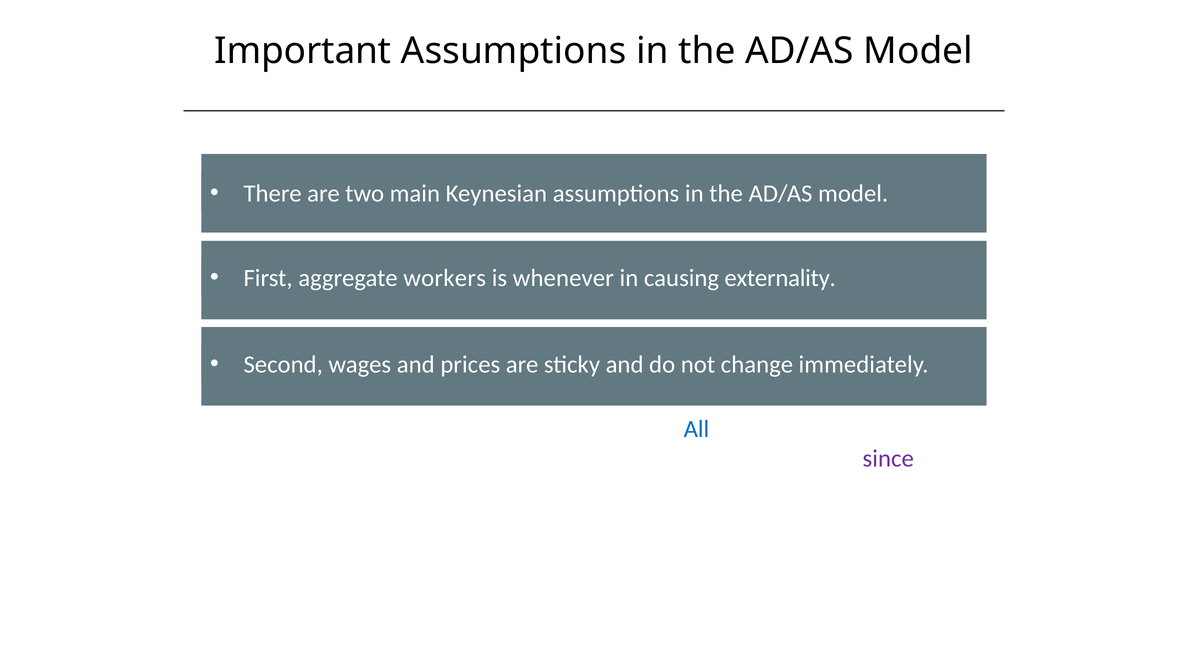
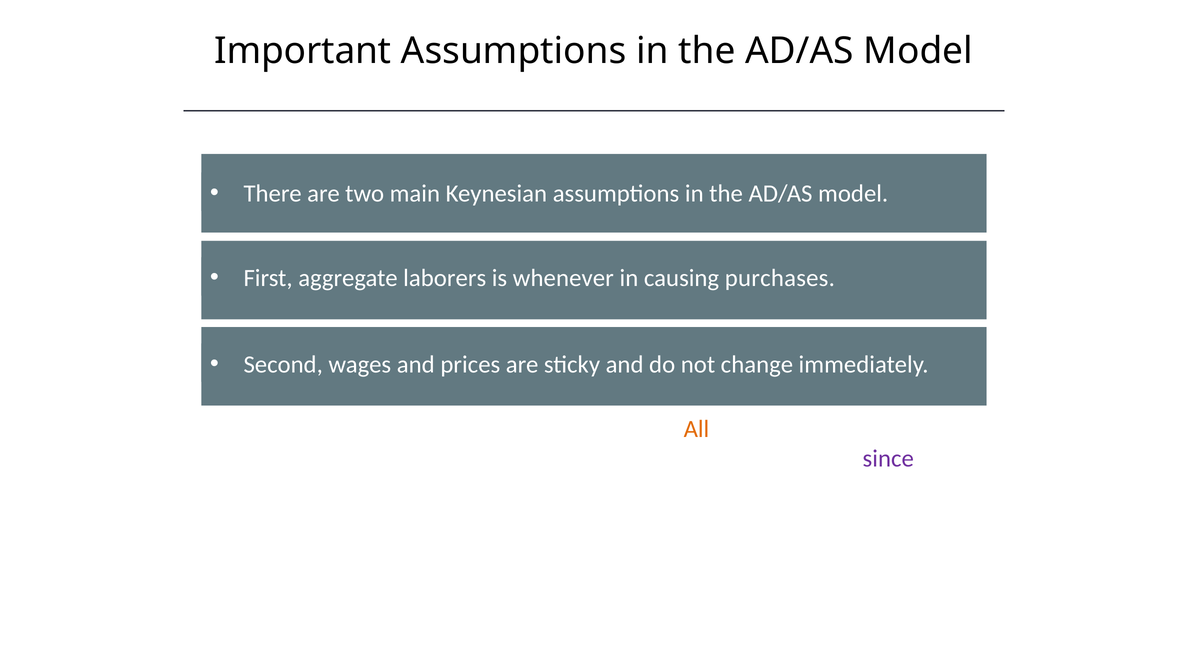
workers: workers -> laborers
causing externality: externality -> purchases
All colour: blue -> orange
